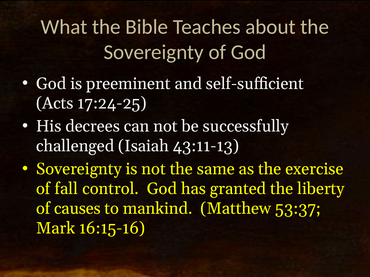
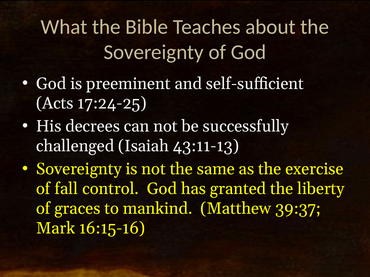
causes: causes -> graces
53:37: 53:37 -> 39:37
